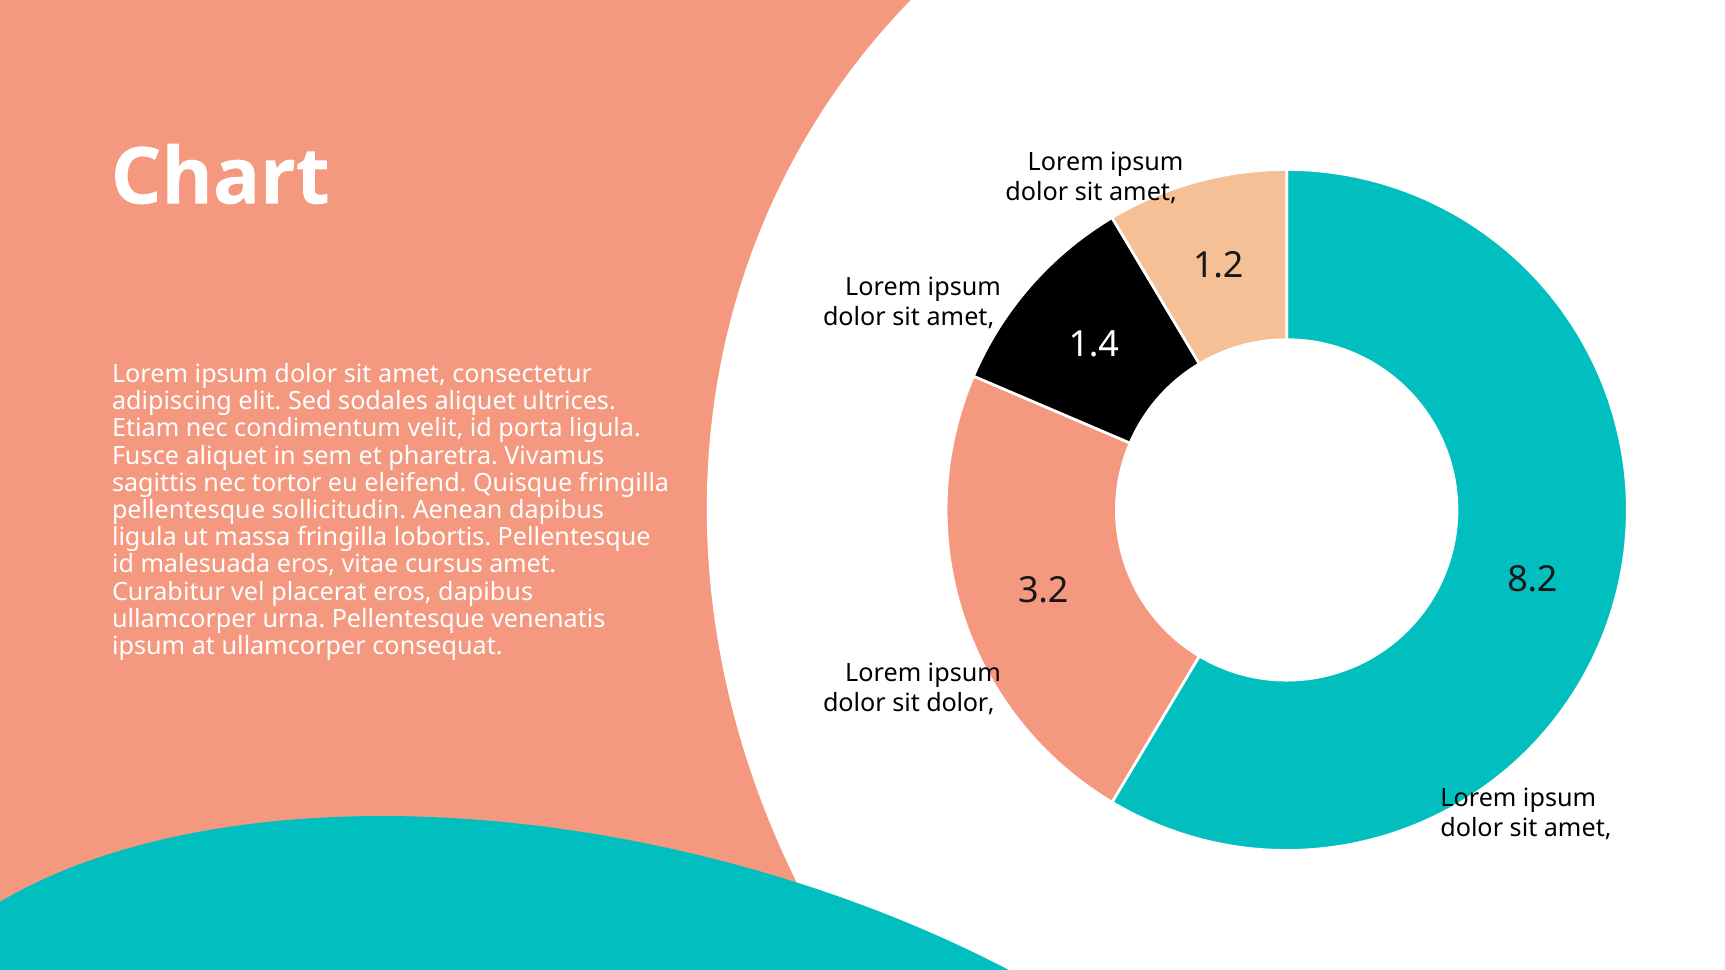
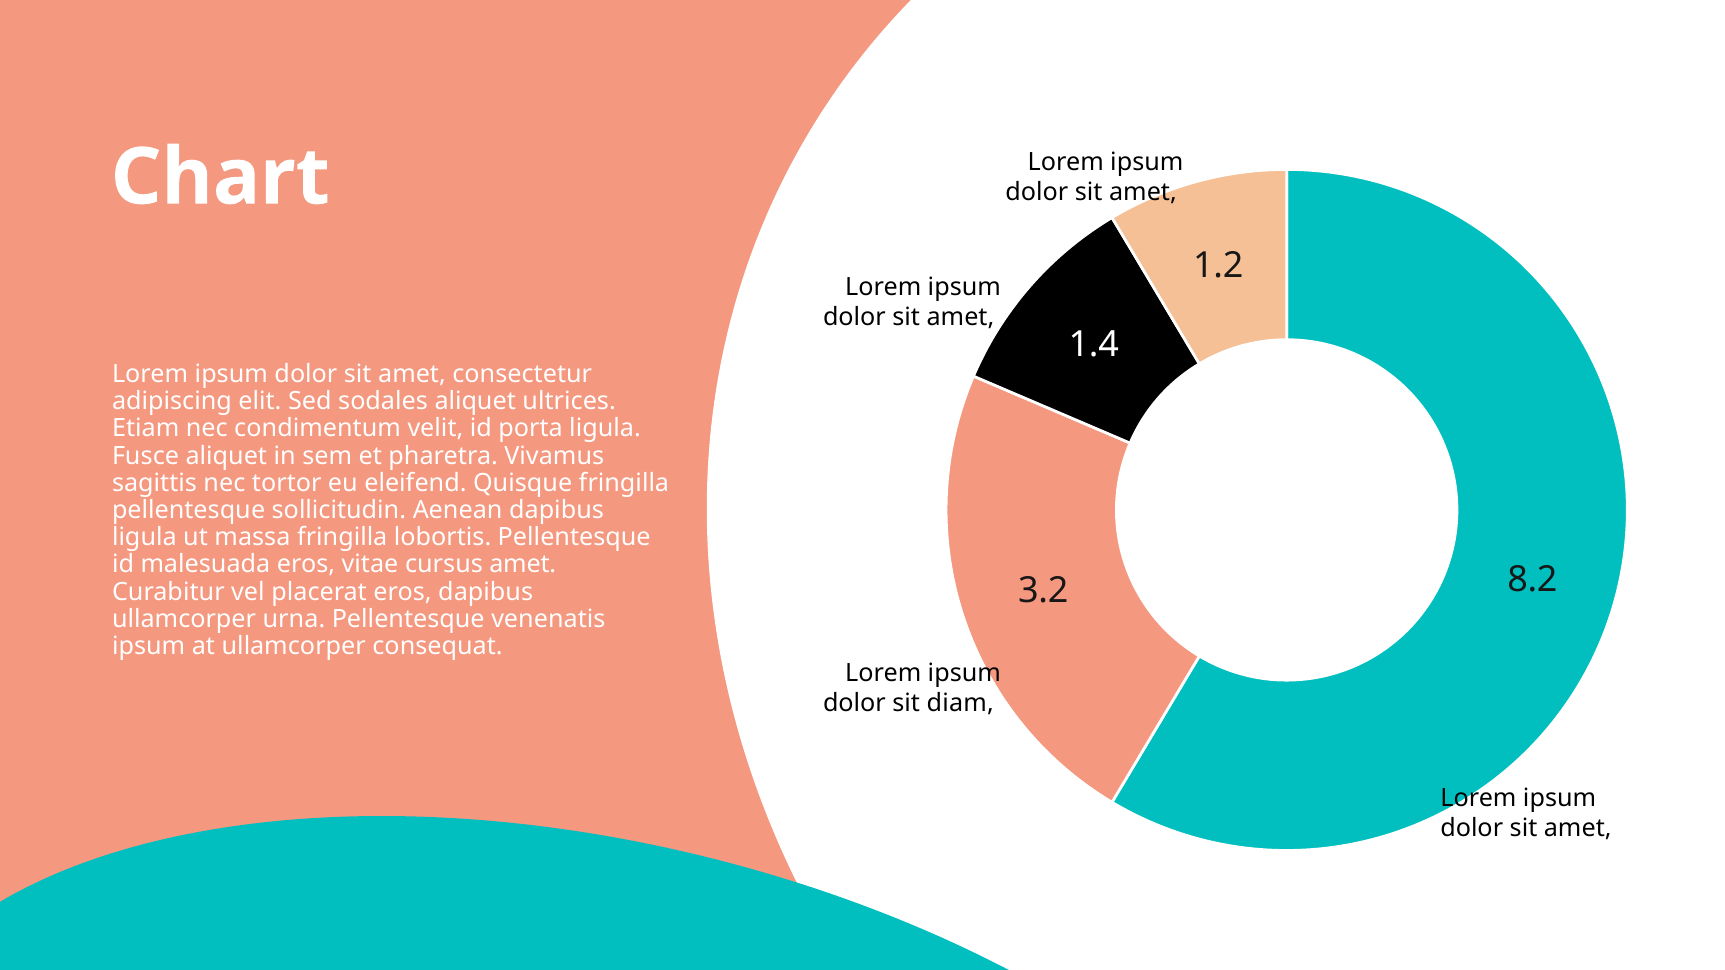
sit dolor: dolor -> diam
